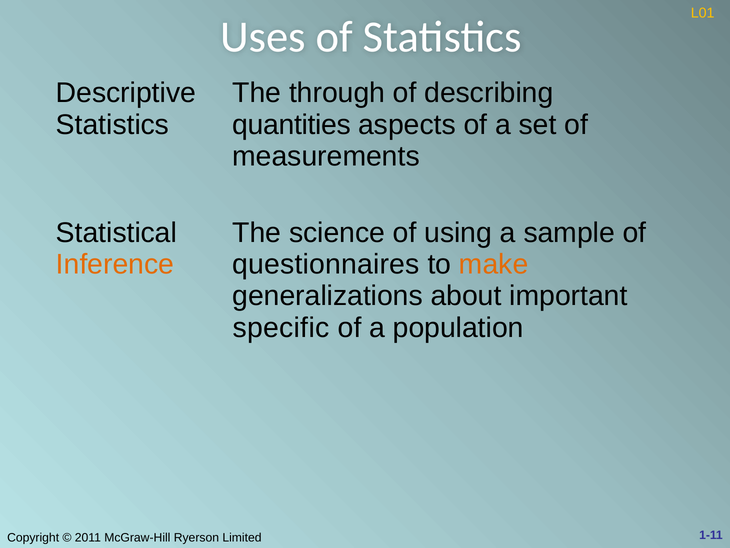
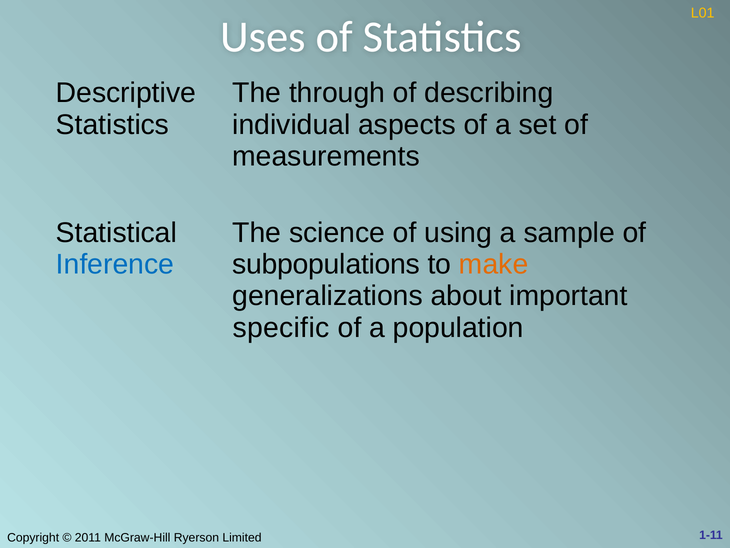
quantities: quantities -> individual
Inference colour: orange -> blue
questionnaires: questionnaires -> subpopulations
